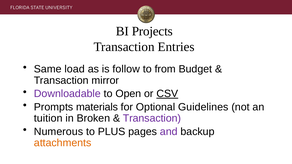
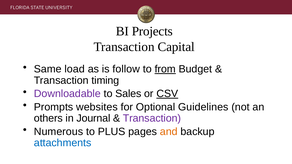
Entries: Entries -> Capital
from underline: none -> present
mirror: mirror -> timing
Open: Open -> Sales
materials: materials -> websites
tuition: tuition -> others
Broken: Broken -> Journal
and colour: purple -> orange
attachments colour: orange -> blue
